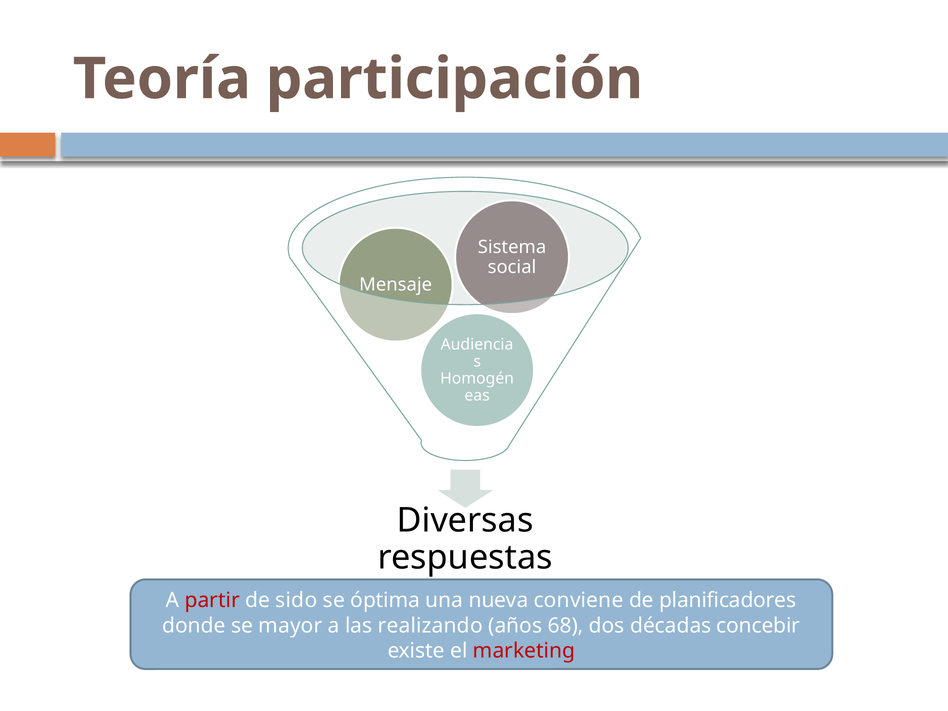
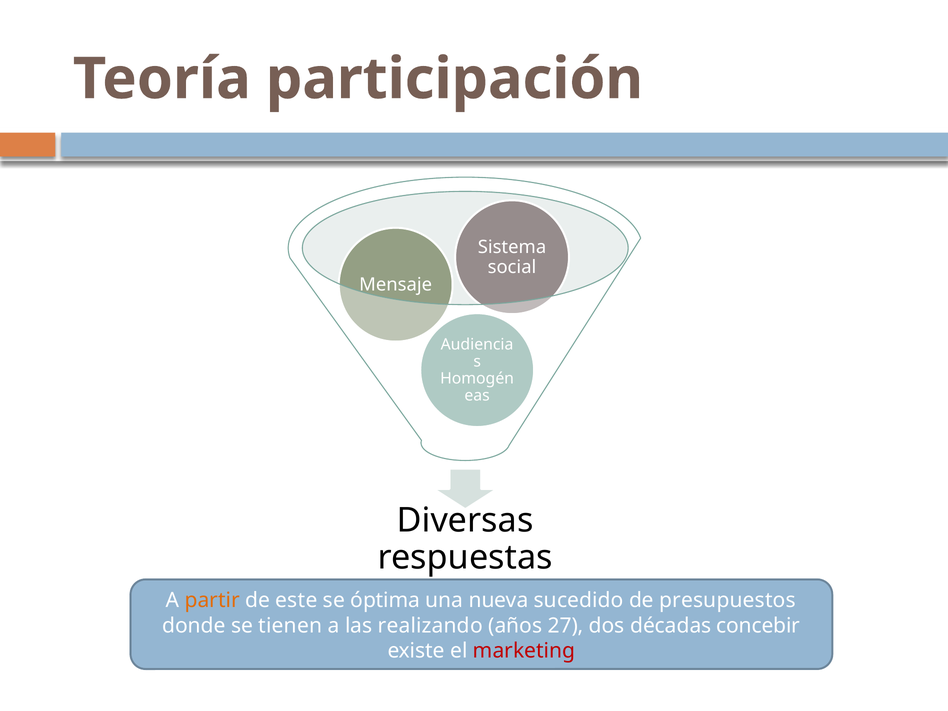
partir colour: red -> orange
sido: sido -> este
conviene: conviene -> sucedido
planificadores: planificadores -> presupuestos
mayor: mayor -> tienen
68: 68 -> 27
